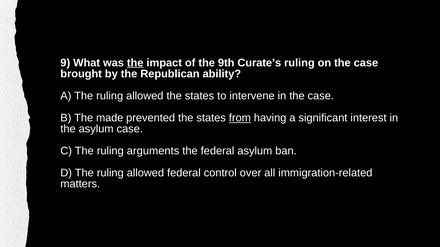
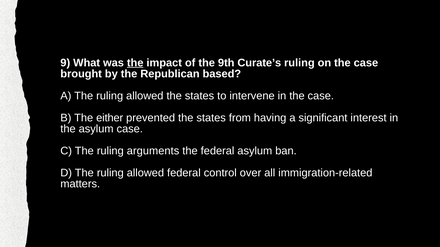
ability: ability -> based
made: made -> either
from underline: present -> none
